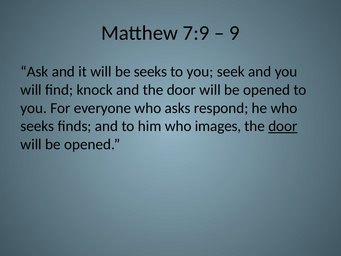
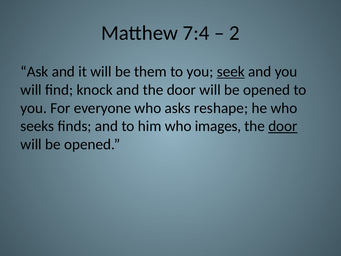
7:9: 7:9 -> 7:4
9: 9 -> 2
be seeks: seeks -> them
seek underline: none -> present
respond: respond -> reshape
